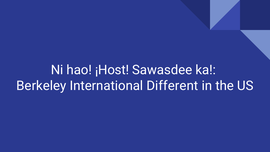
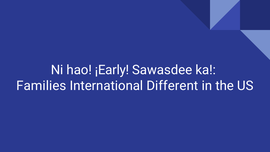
¡Host: ¡Host -> ¡Early
Berkeley: Berkeley -> Families
